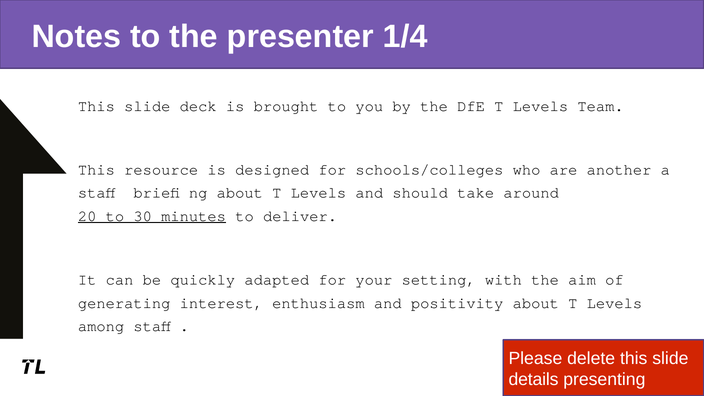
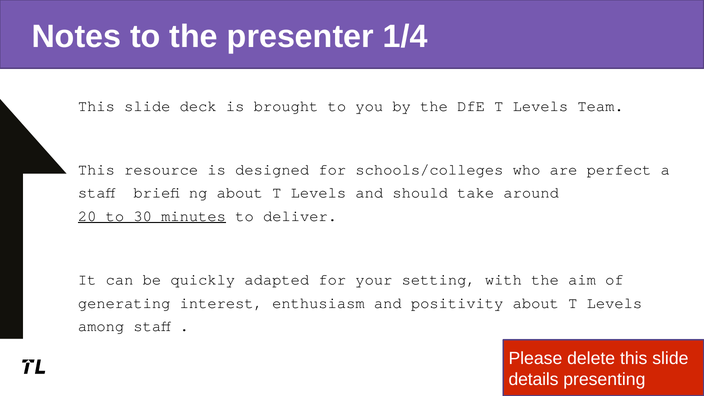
another: another -> perfect
